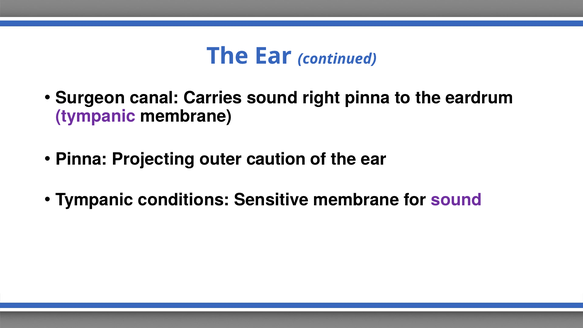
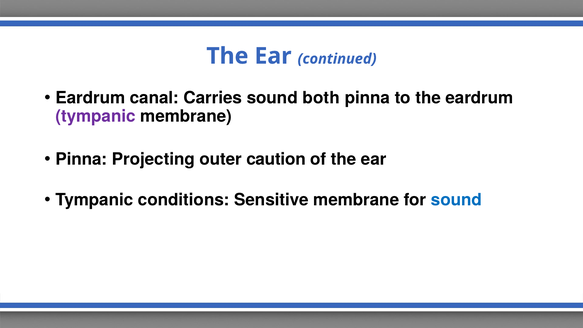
Surgeon at (90, 98): Surgeon -> Eardrum
right: right -> both
sound at (456, 200) colour: purple -> blue
